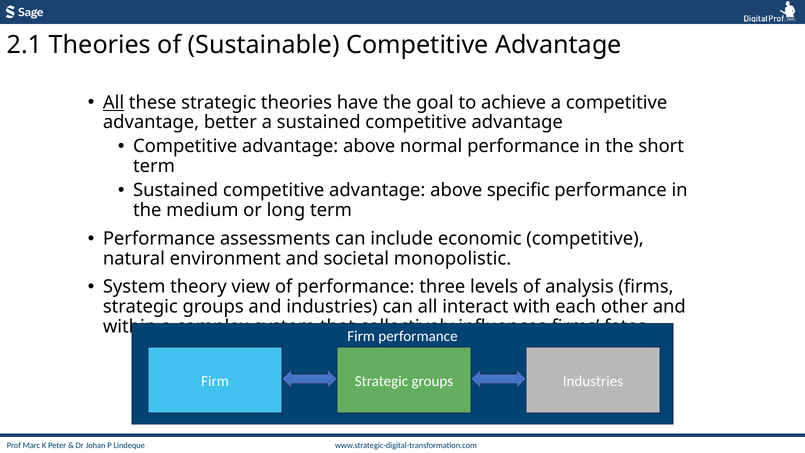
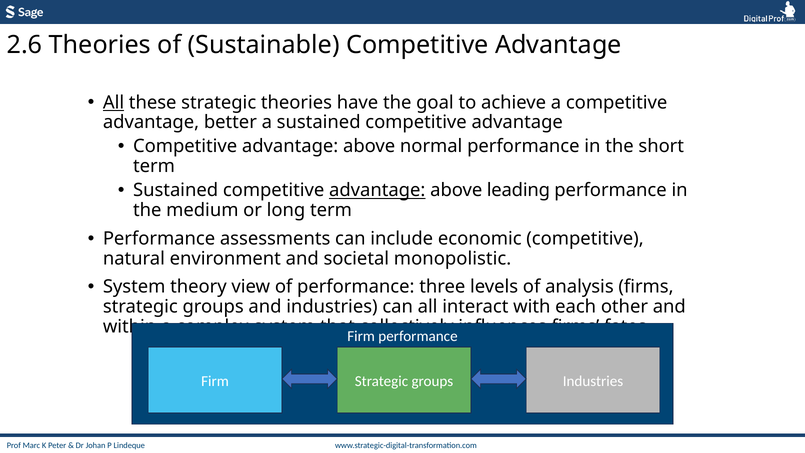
2.1: 2.1 -> 2.6
advantage at (377, 190) underline: none -> present
specific: specific -> leading
